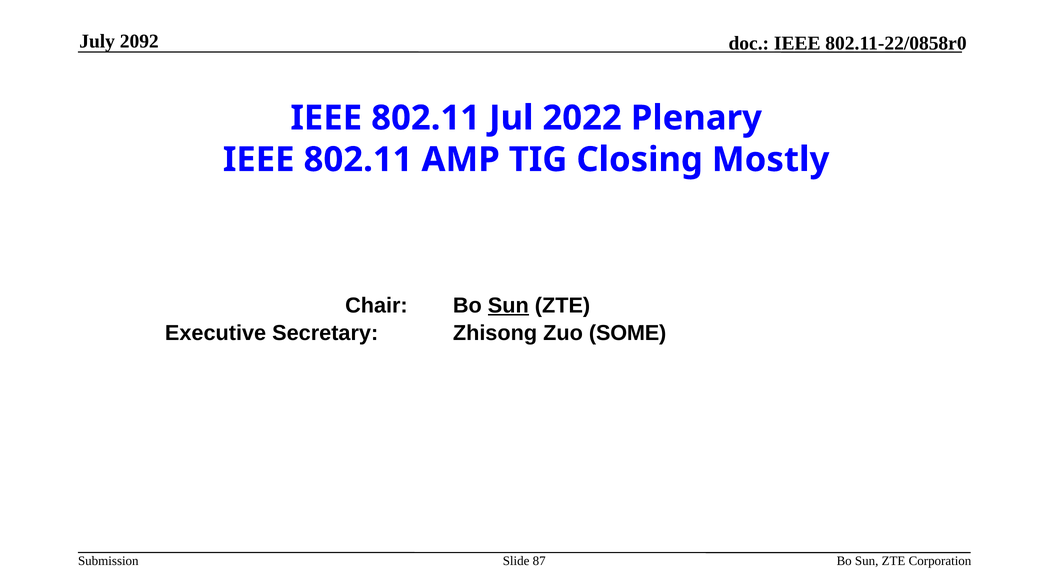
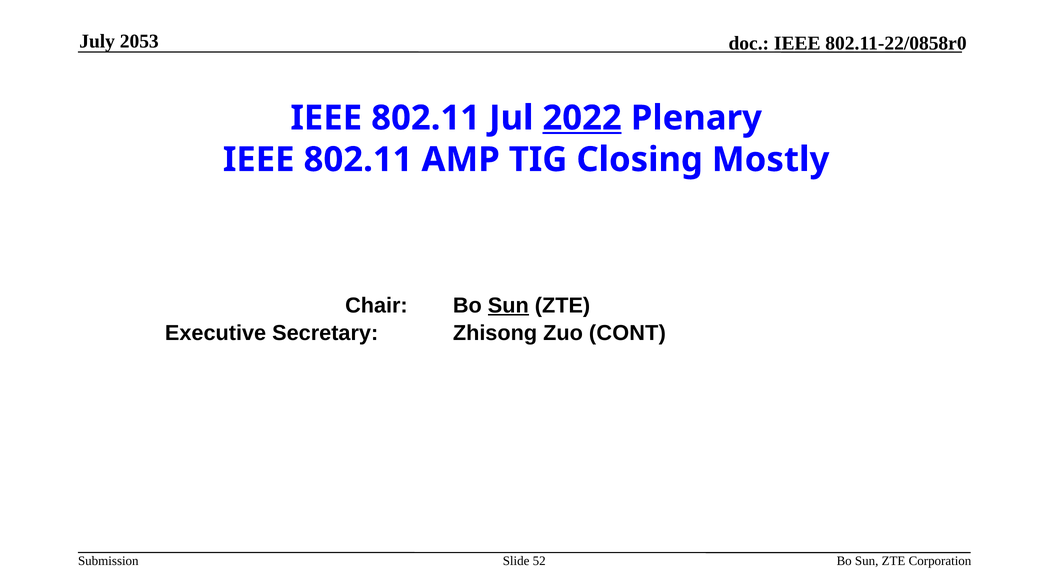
2092: 2092 -> 2053
2022 underline: none -> present
SOME: SOME -> CONT
87: 87 -> 52
